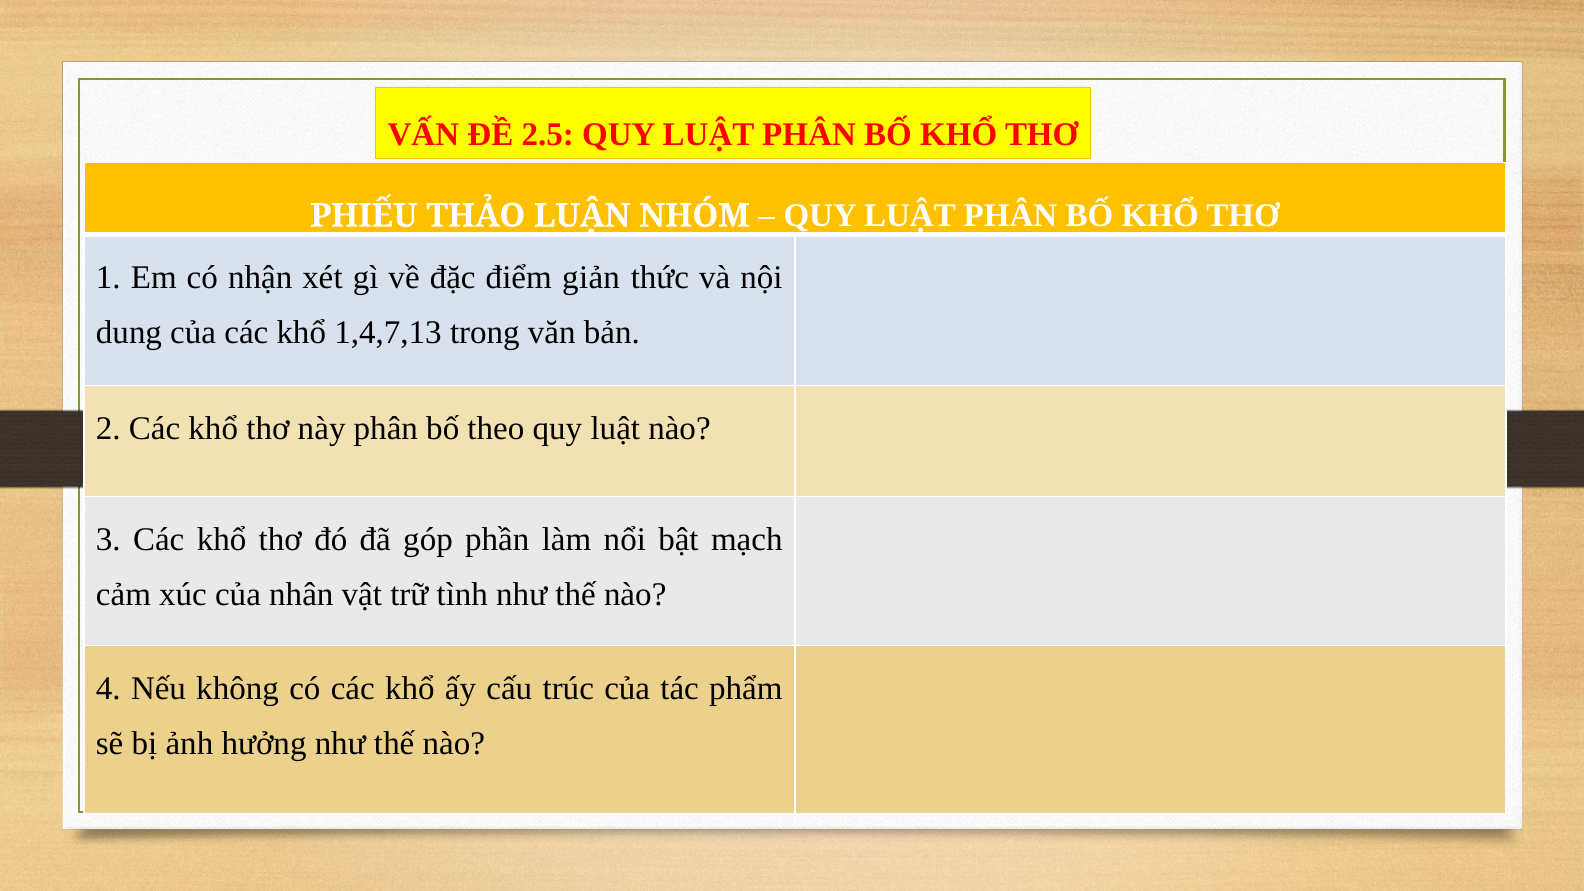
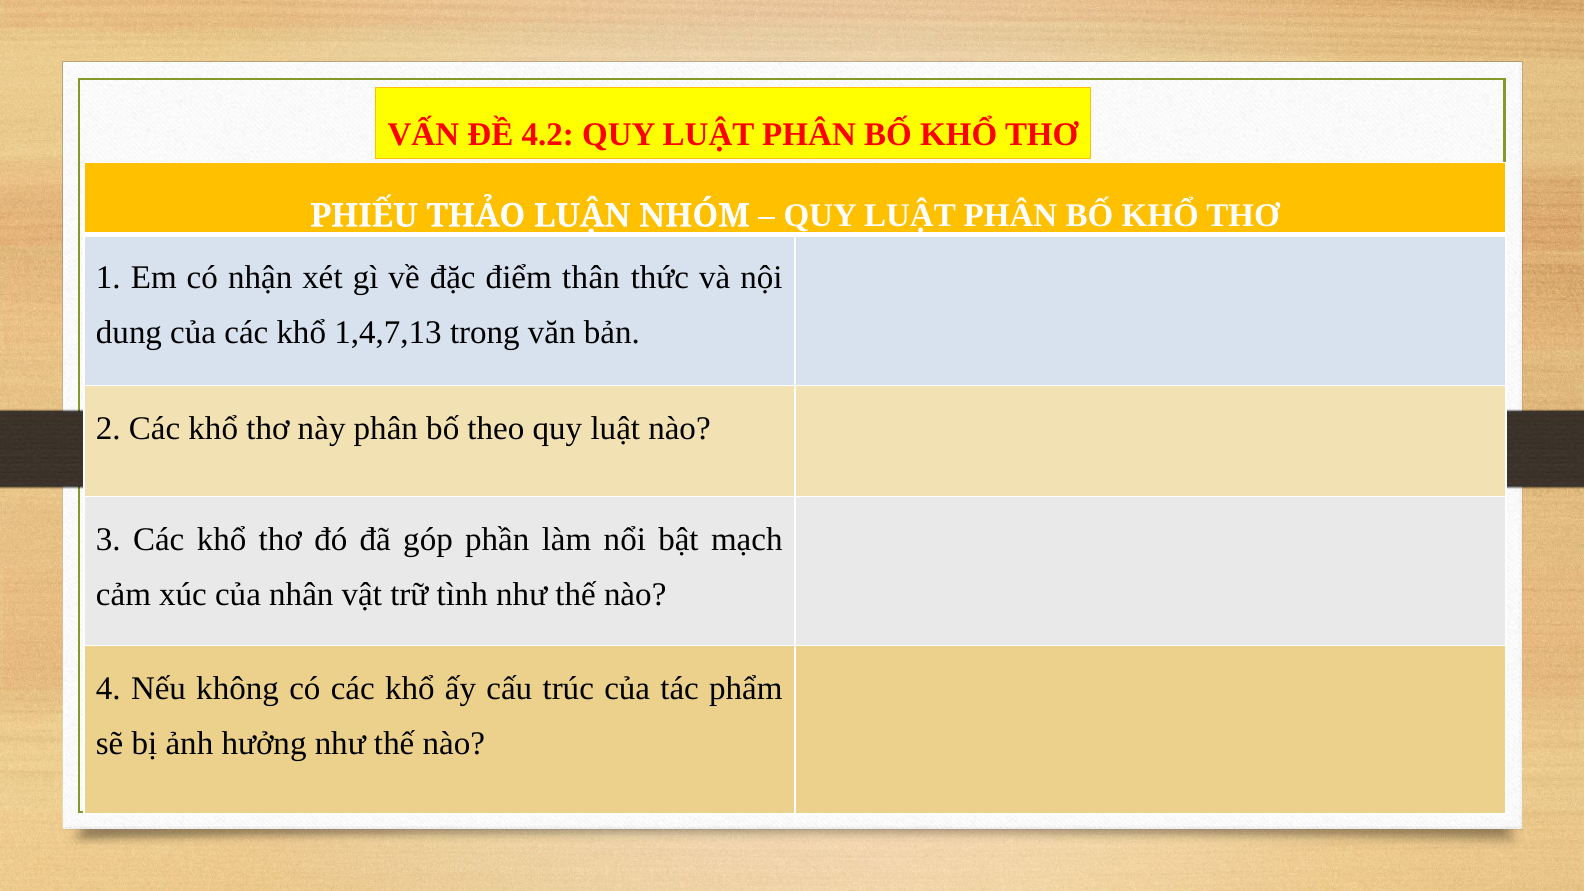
2.5: 2.5 -> 4.2
giản: giản -> thân
